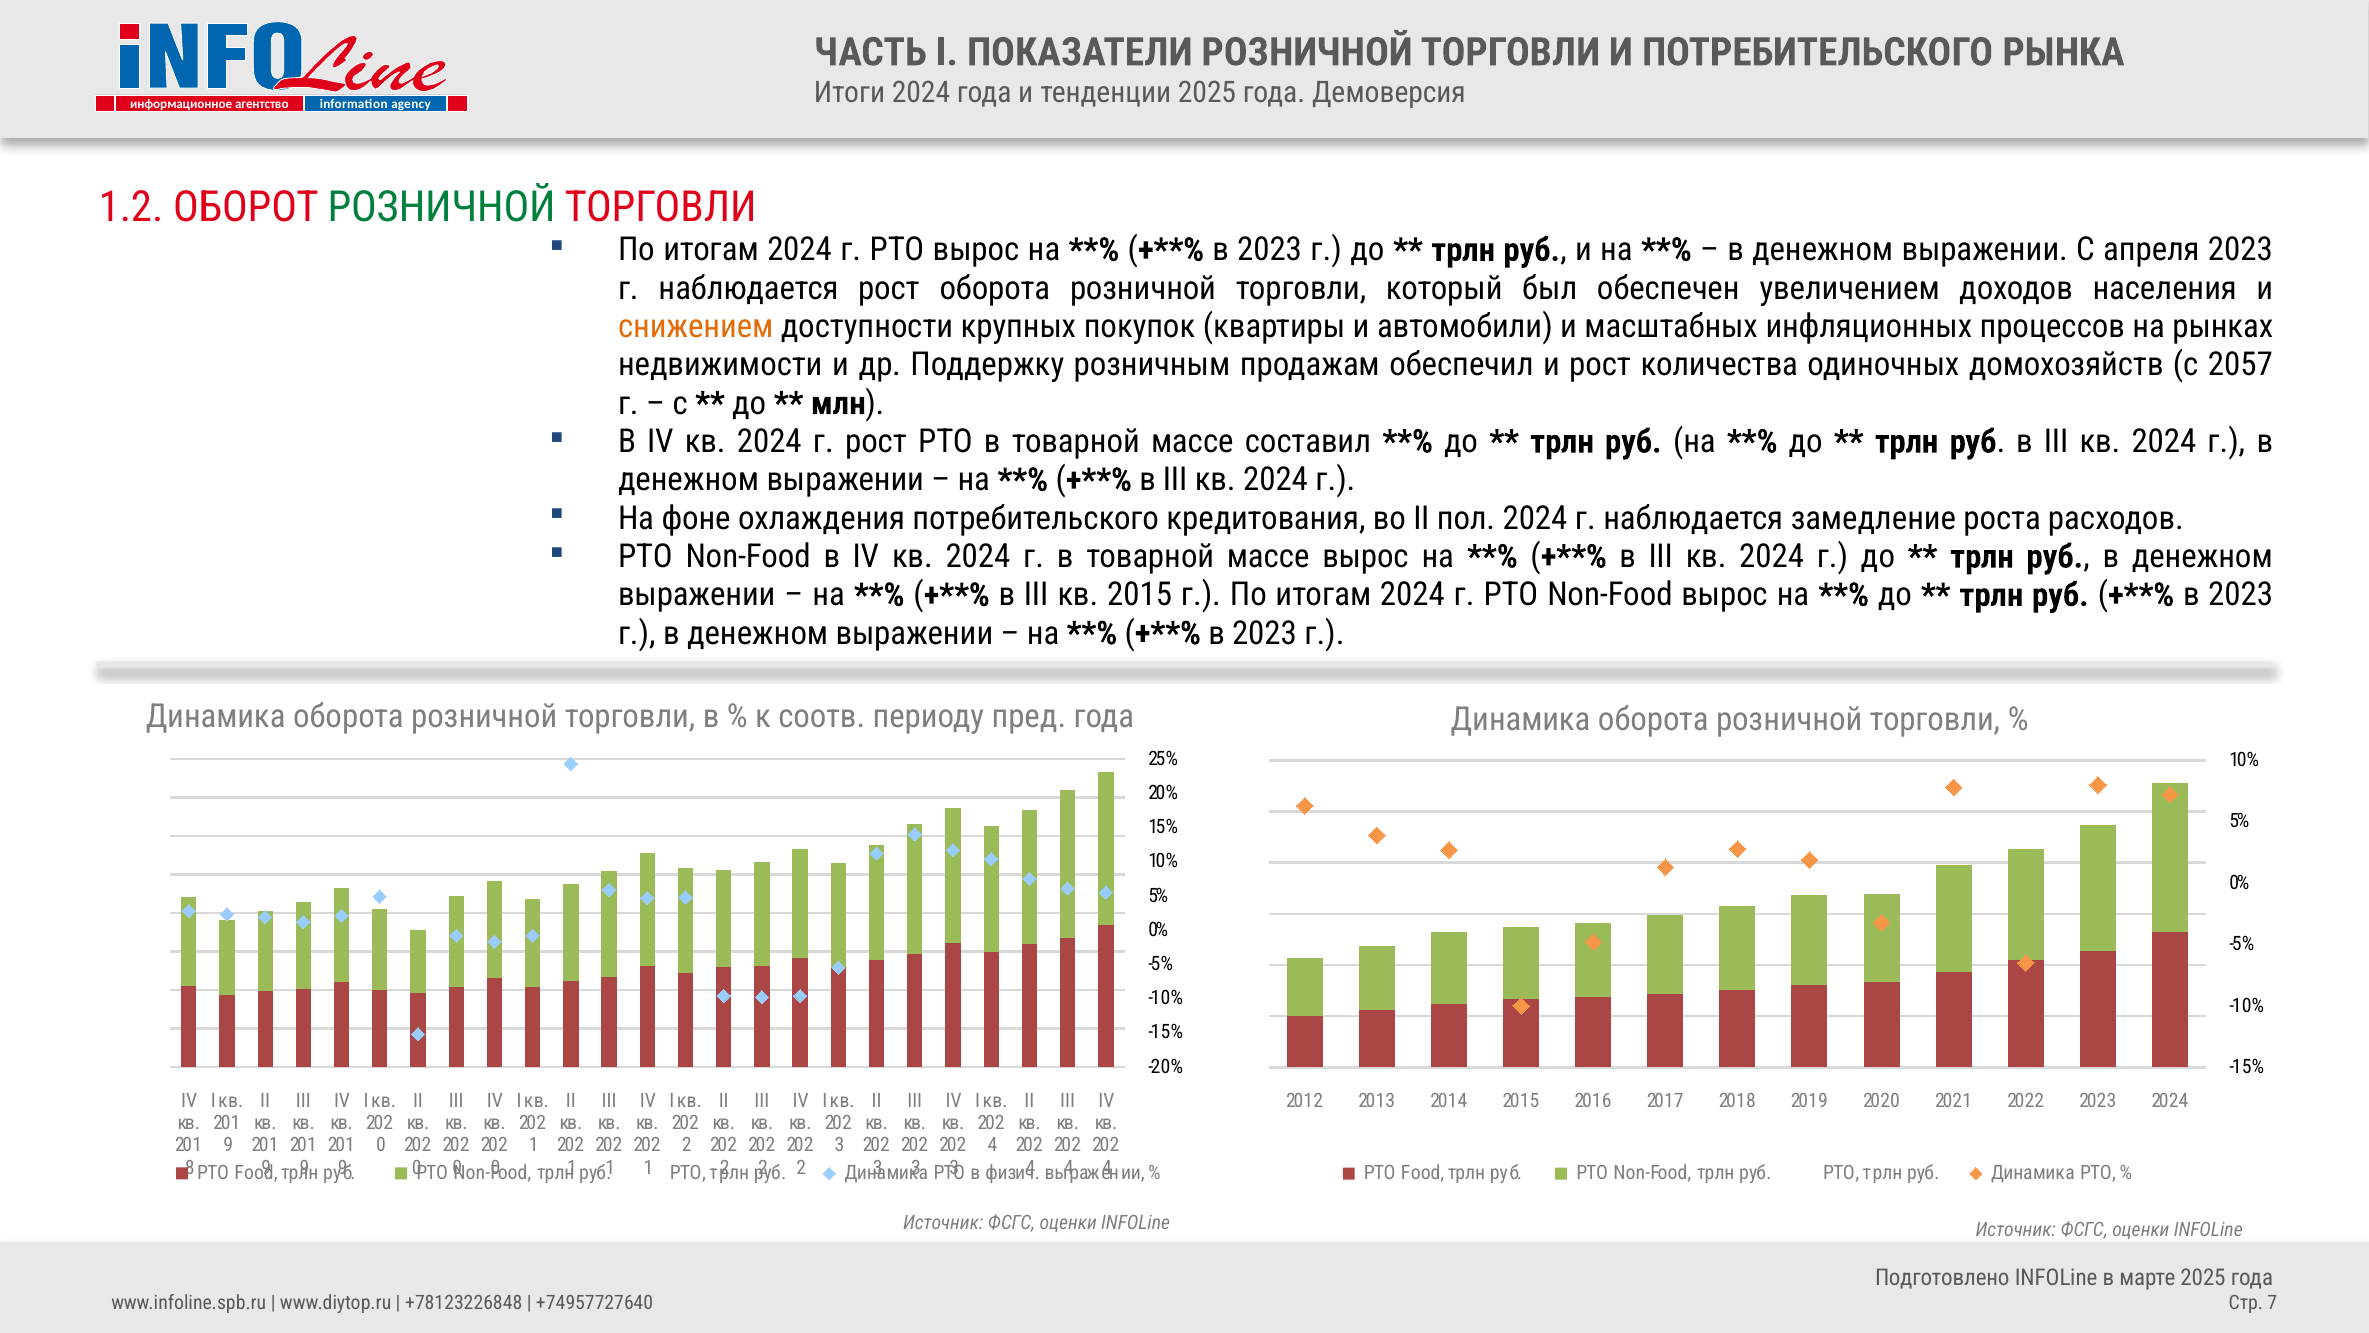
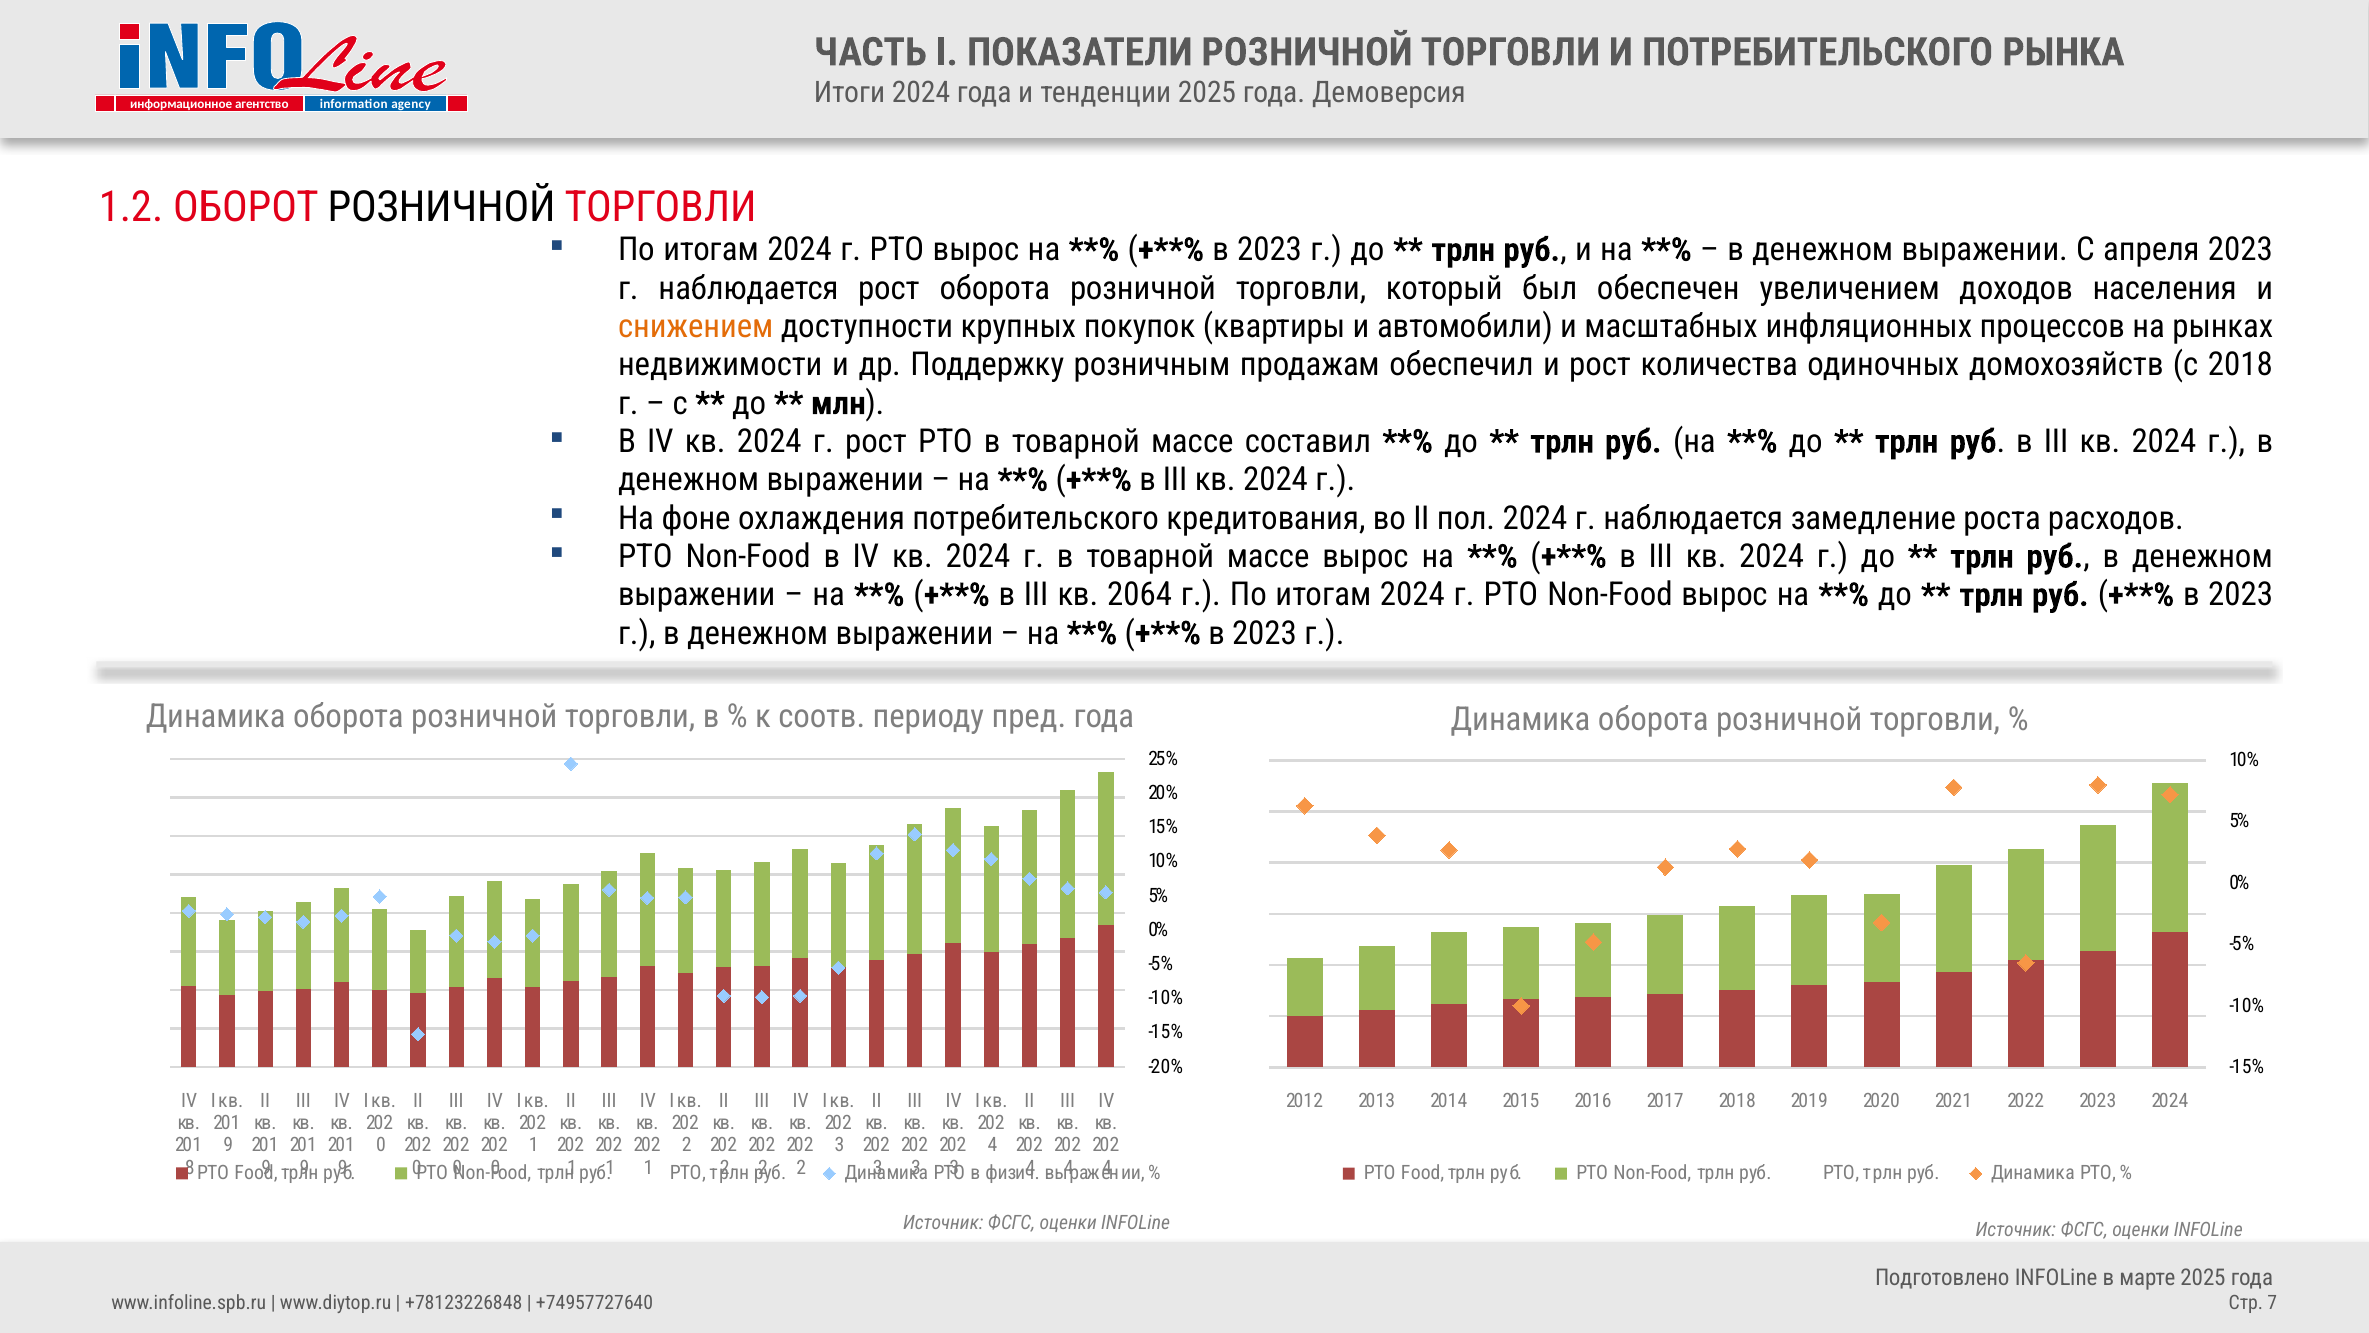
РОЗНИЧНОЙ at (442, 208) colour: green -> black
с 2057: 2057 -> 2018
кв 2015: 2015 -> 2064
